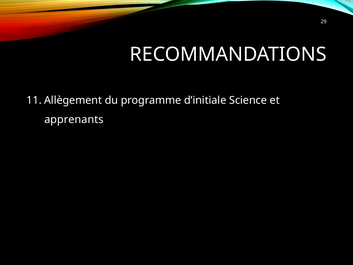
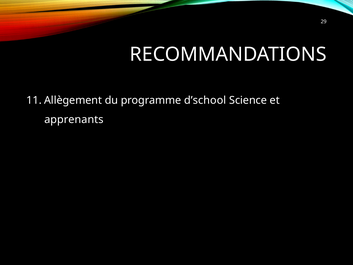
d’initiale: d’initiale -> d’school
